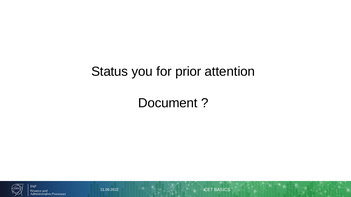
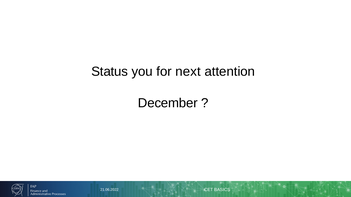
prior: prior -> next
Document: Document -> December
